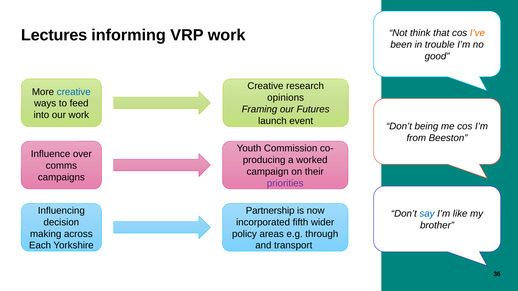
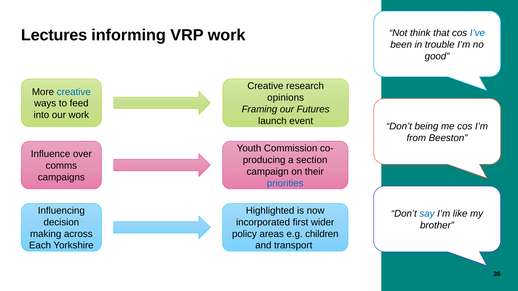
I’ve colour: orange -> blue
worked: worked -> section
priorities colour: purple -> blue
Partnership: Partnership -> Highlighted
fifth: fifth -> first
through: through -> children
